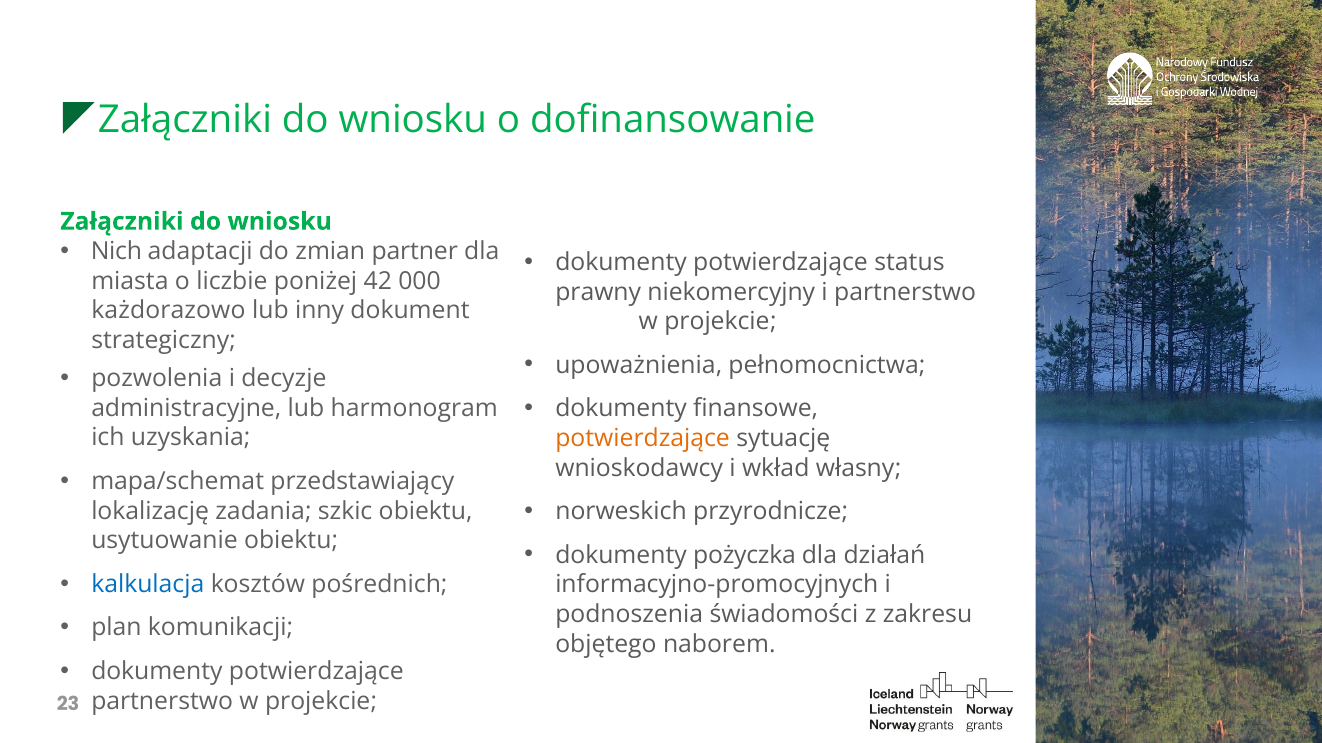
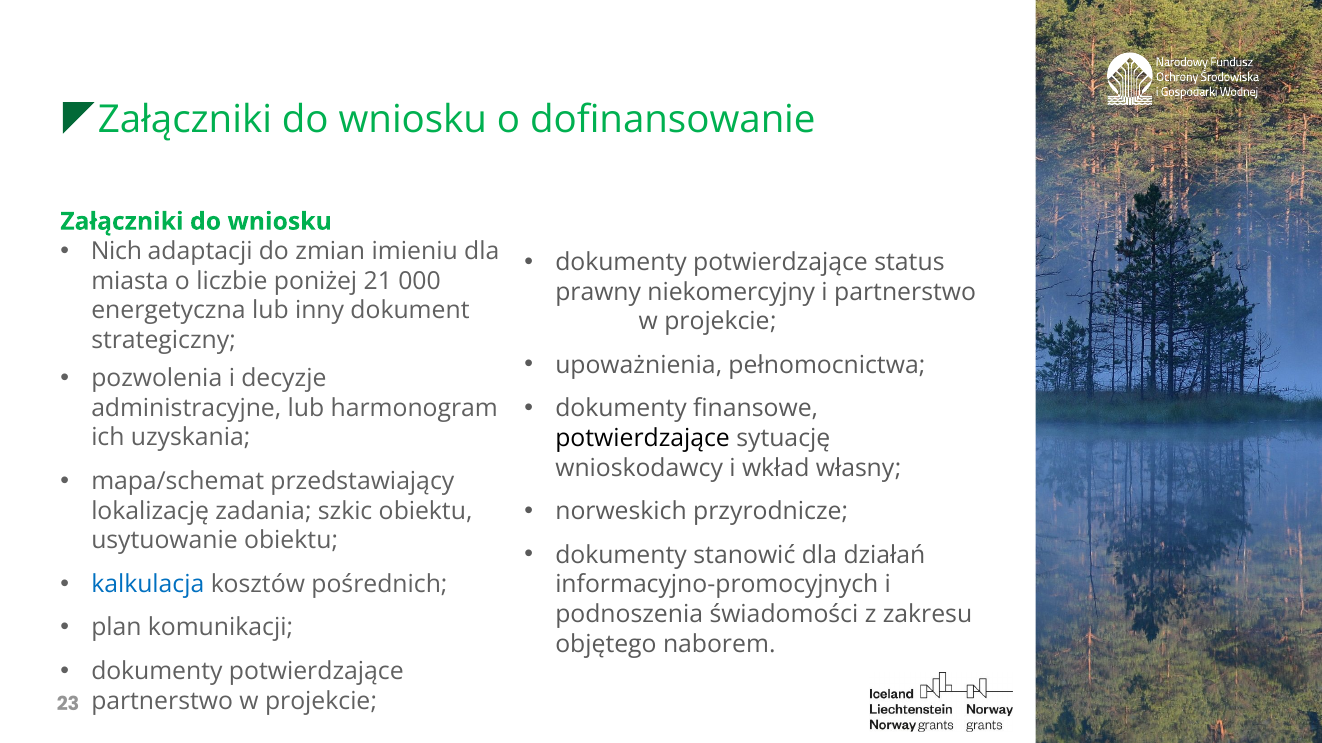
partner: partner -> imieniu
42: 42 -> 21
każdorazowo: każdorazowo -> energetyczna
potwierdzające at (643, 439) colour: orange -> black
pożyczka: pożyczka -> stanowić
